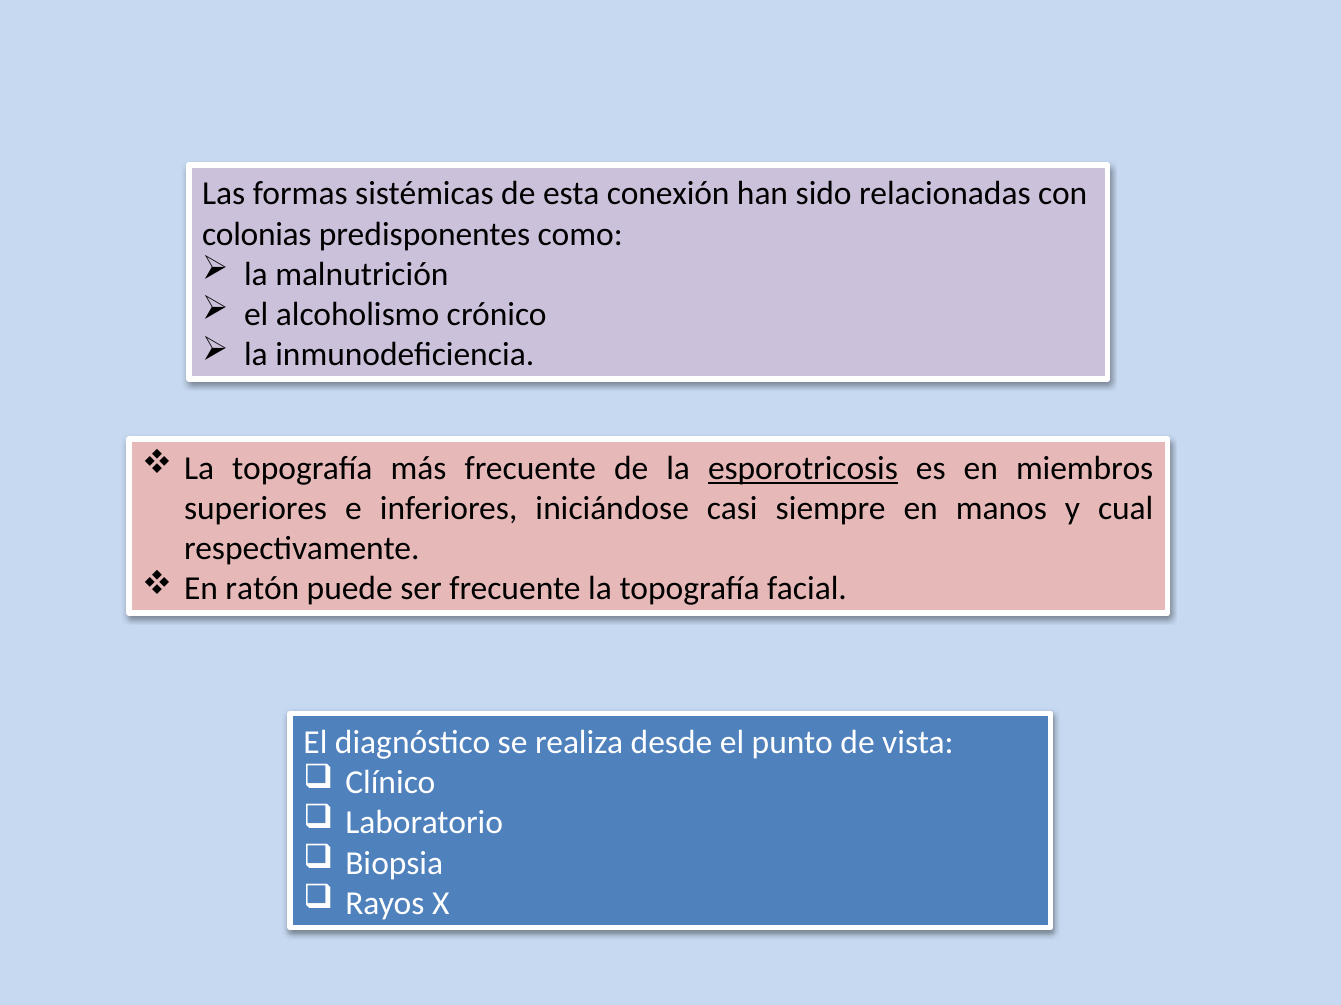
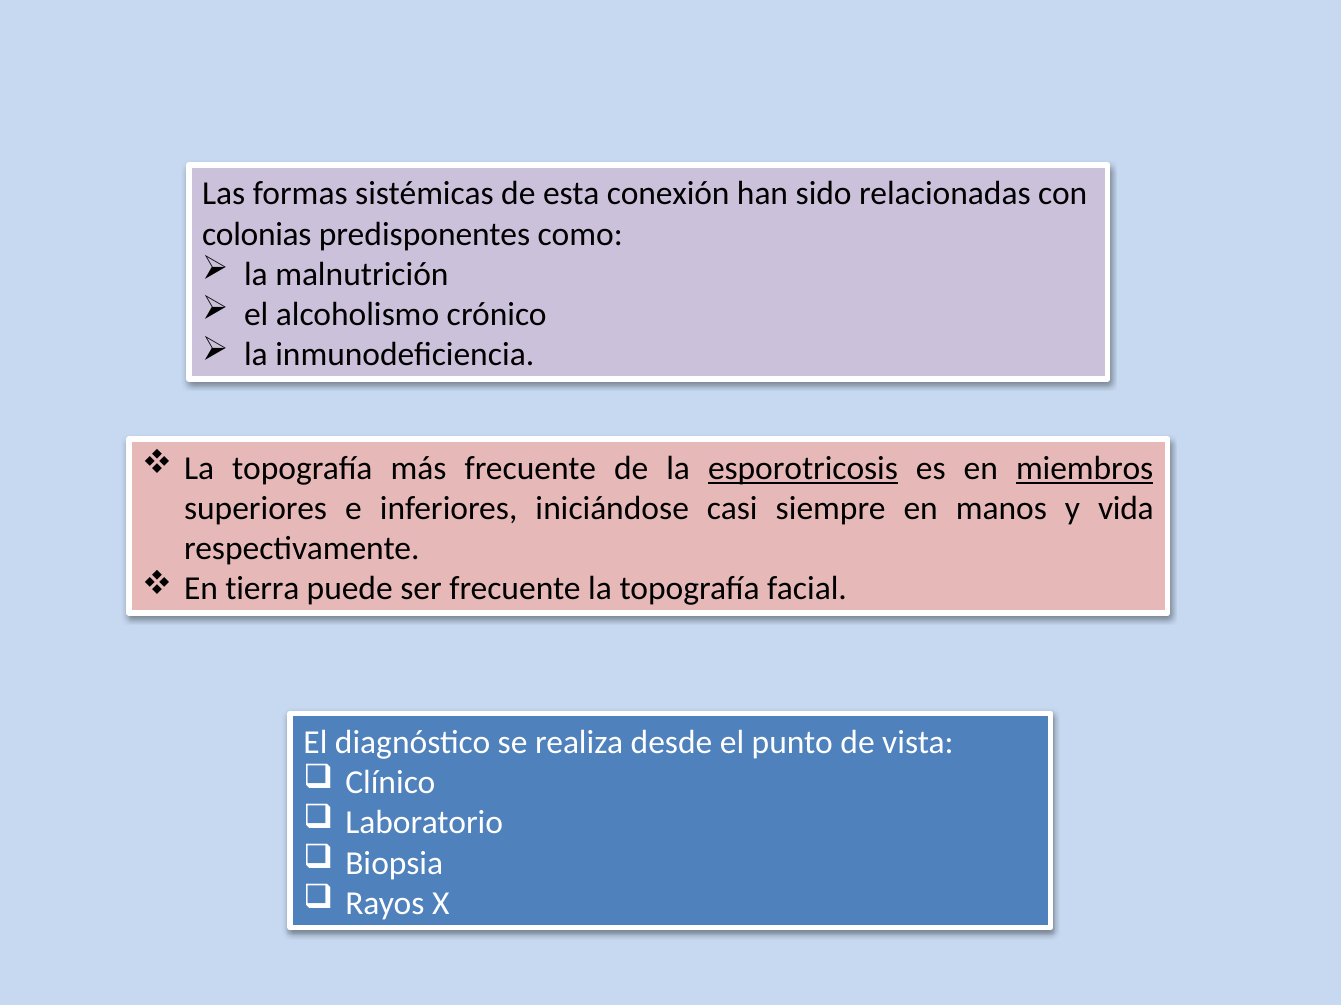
miembros underline: none -> present
cual: cual -> vida
ratón: ratón -> tierra
